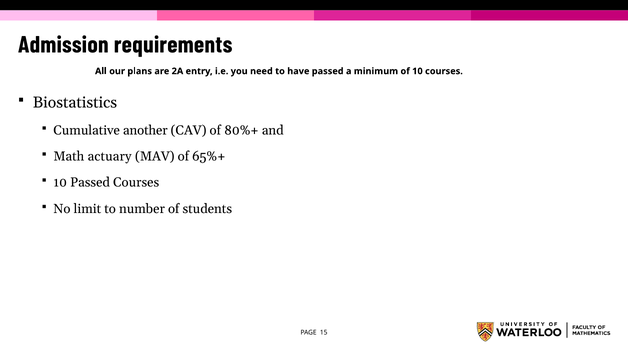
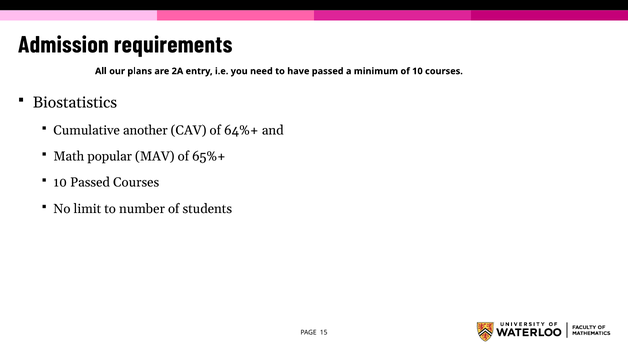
80%+: 80%+ -> 64%+
actuary: actuary -> popular
